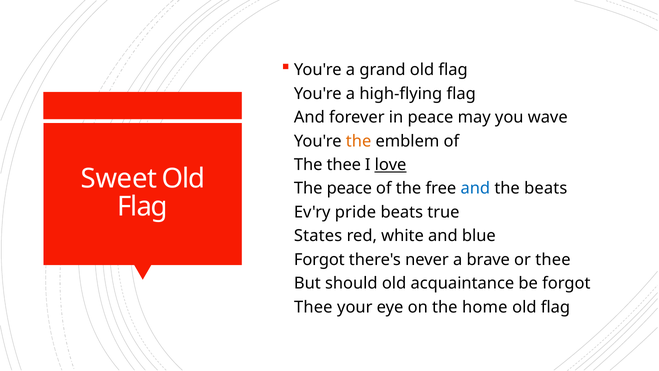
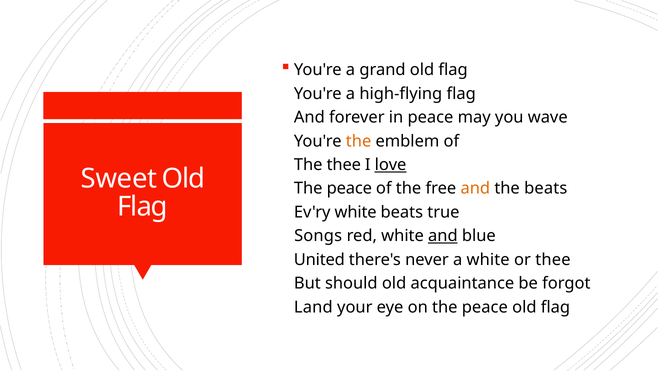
and at (475, 188) colour: blue -> orange
Ev'ry pride: pride -> white
States: States -> Songs
and at (443, 236) underline: none -> present
Forgot at (319, 260): Forgot -> United
a brave: brave -> white
Thee at (313, 307): Thee -> Land
on the home: home -> peace
